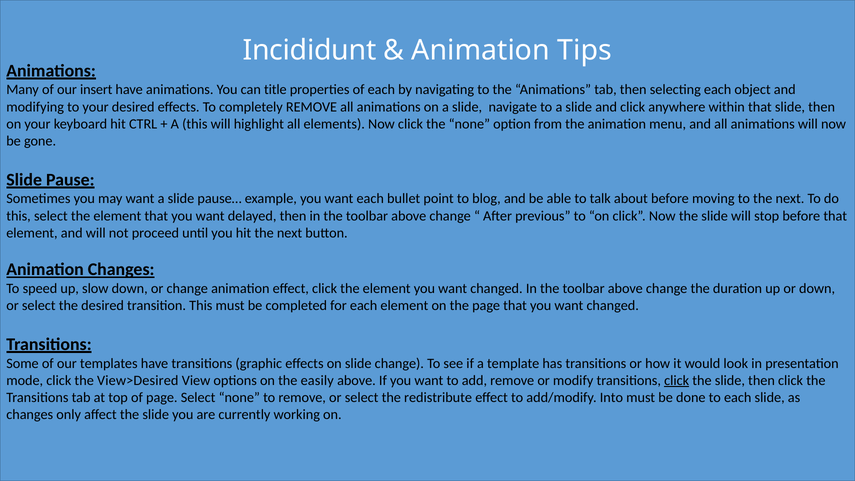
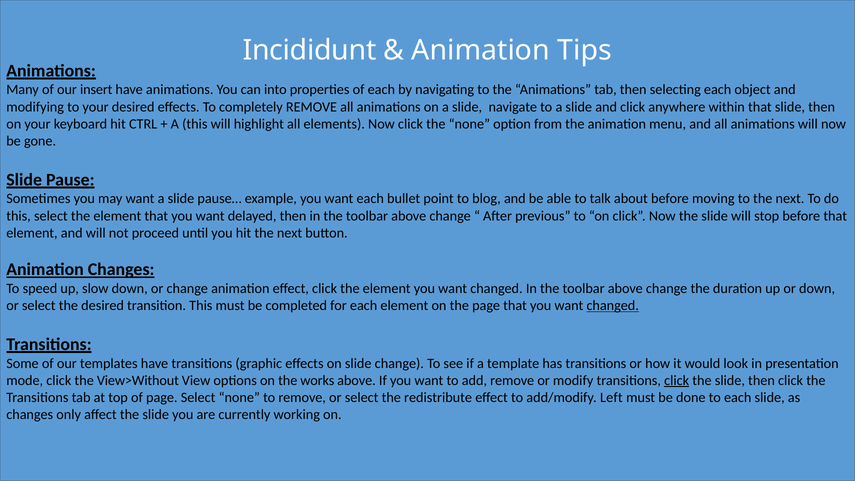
title: title -> into
changed at (613, 306) underline: none -> present
View>Desired: View>Desired -> View>Without
easily: easily -> works
Into: Into -> Left
